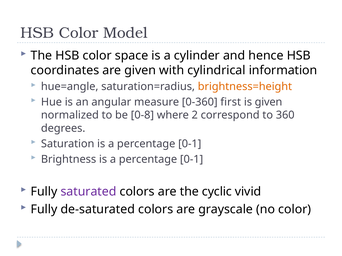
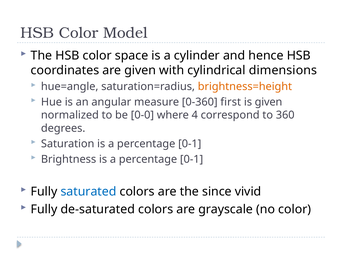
information: information -> dimensions
0-8: 0-8 -> 0-0
2: 2 -> 4
saturated colour: purple -> blue
cyclic: cyclic -> since
